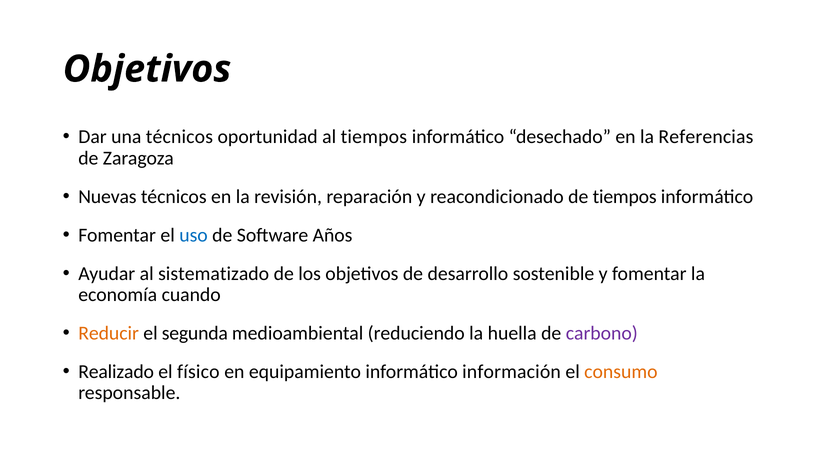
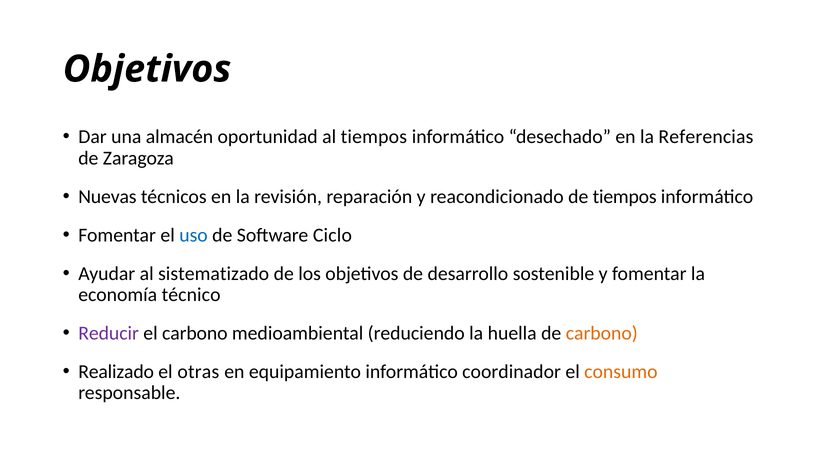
una técnicos: técnicos -> almacén
Años: Años -> Ciclo
cuando: cuando -> técnico
Reducir colour: orange -> purple
el segunda: segunda -> carbono
carbono at (602, 334) colour: purple -> orange
físico: físico -> otras
información: información -> coordinador
